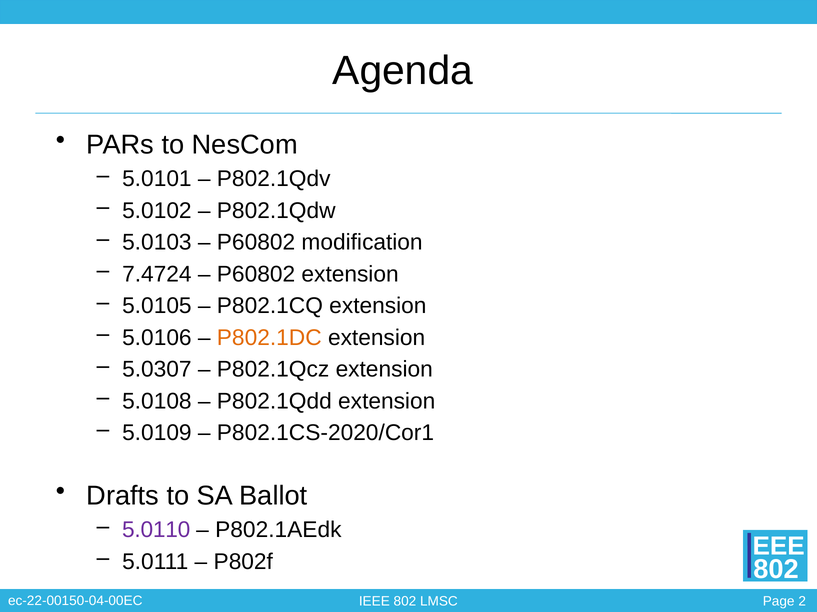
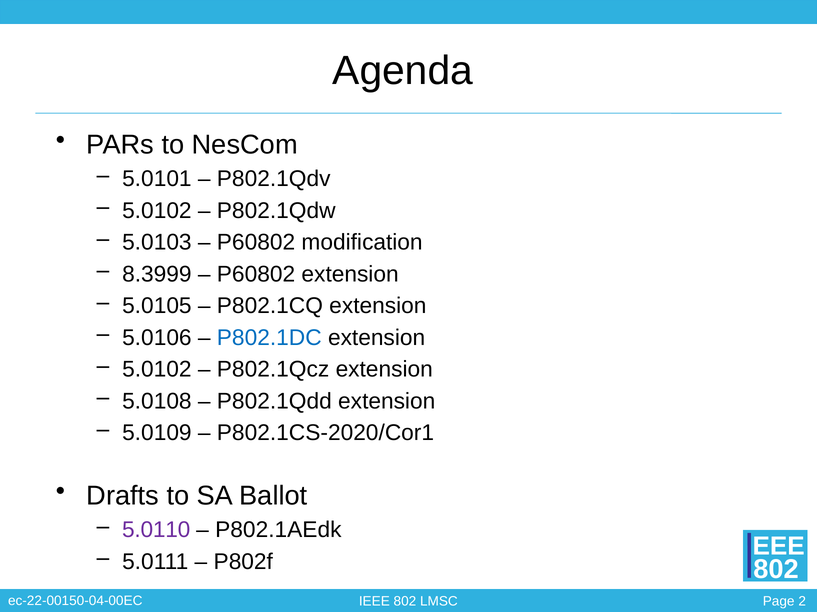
7.4724: 7.4724 -> 8.3999
P802.1DC colour: orange -> blue
5.0307 at (157, 370): 5.0307 -> 5.0102
